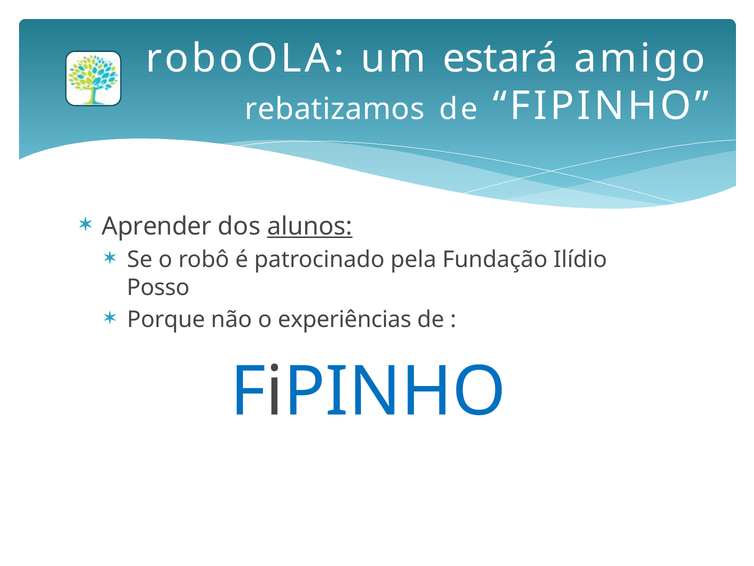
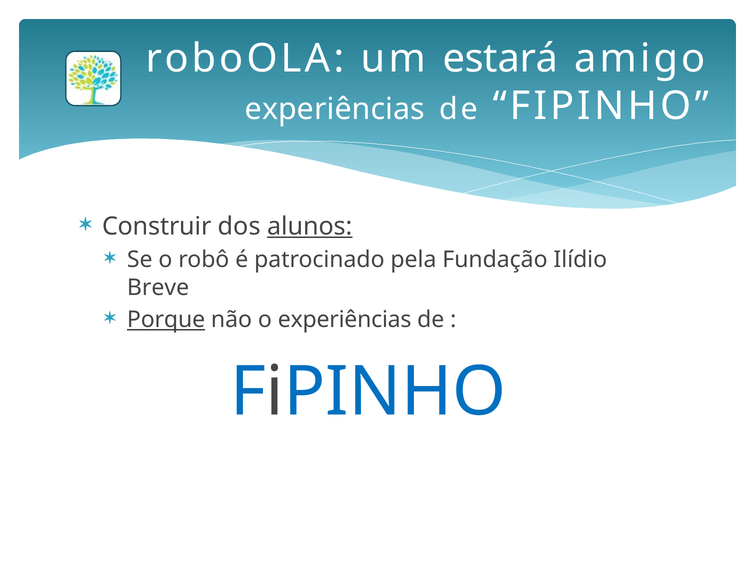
rebatizamos at (335, 109): rebatizamos -> experiências
Aprender: Aprender -> Construir
Posso: Posso -> Breve
Porque underline: none -> present
